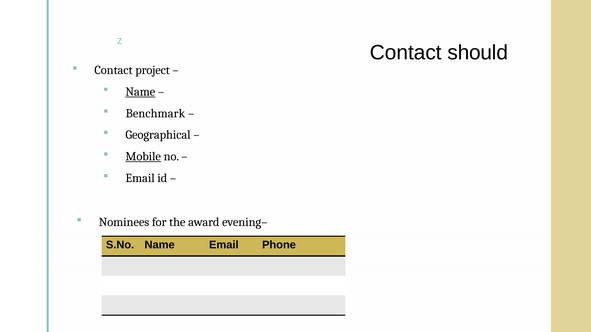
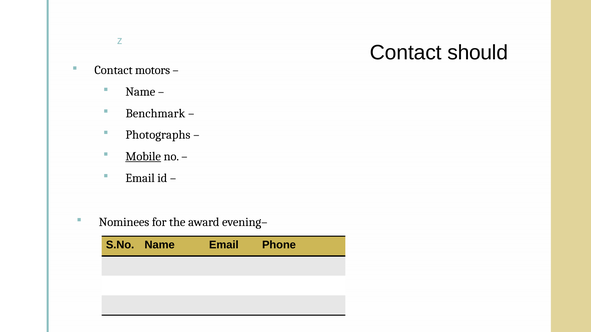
project: project -> motors
Name at (140, 92) underline: present -> none
Geographical: Geographical -> Photographs
